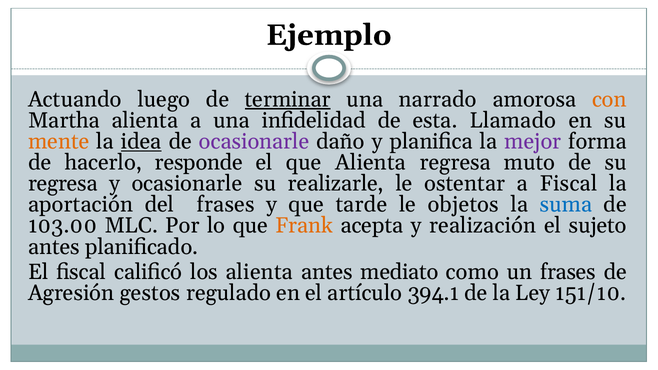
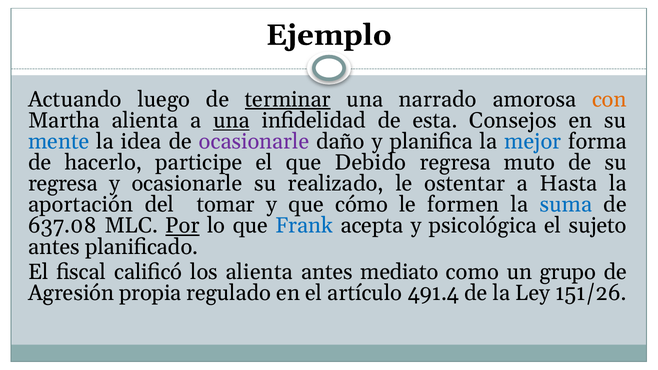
una at (231, 121) underline: none -> present
Llamado: Llamado -> Consejos
mente colour: orange -> blue
idea underline: present -> none
mejor colour: purple -> blue
responde: responde -> participe
que Alienta: Alienta -> Debido
realizarle: realizarle -> realizado
a Fiscal: Fiscal -> Hasta
del frases: frases -> tomar
tarde: tarde -> cómo
objetos: objetos -> formen
103.00: 103.00 -> 637.08
Por underline: none -> present
Frank colour: orange -> blue
realización: realización -> psicológica
un frases: frases -> grupo
gestos: gestos -> propia
394.1: 394.1 -> 491.4
151/10: 151/10 -> 151/26
